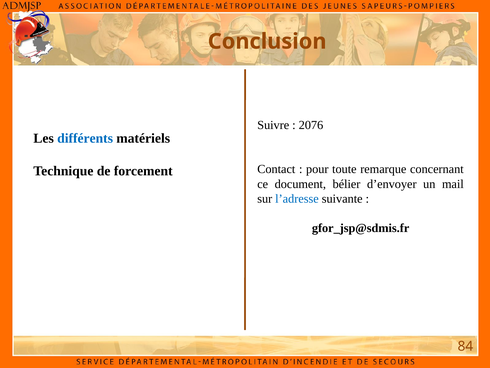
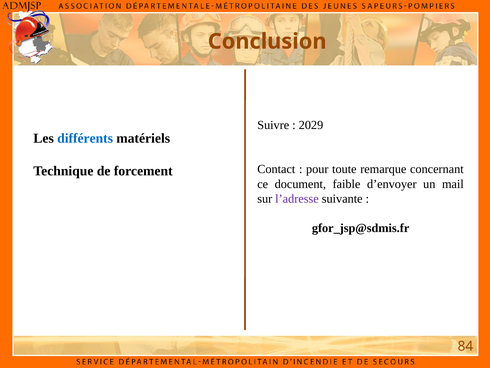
2076: 2076 -> 2029
bélier: bélier -> faible
l’adresse colour: blue -> purple
